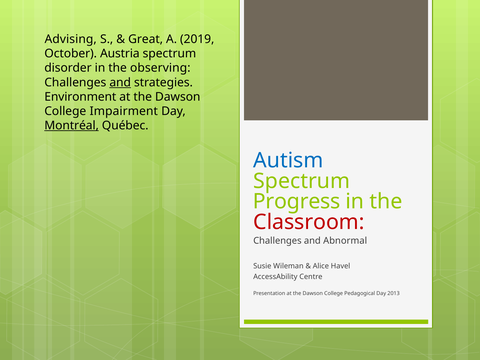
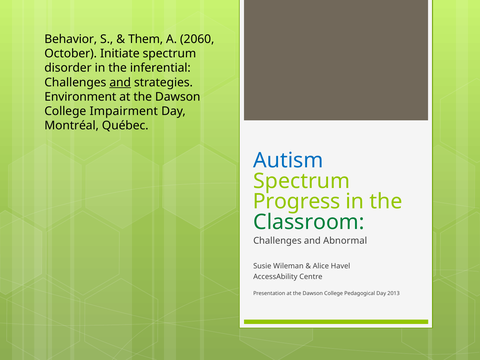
Advising: Advising -> Behavior
Great: Great -> Them
2019: 2019 -> 2060
Austria: Austria -> Initiate
observing: observing -> inferential
Montréal underline: present -> none
Classroom colour: red -> green
